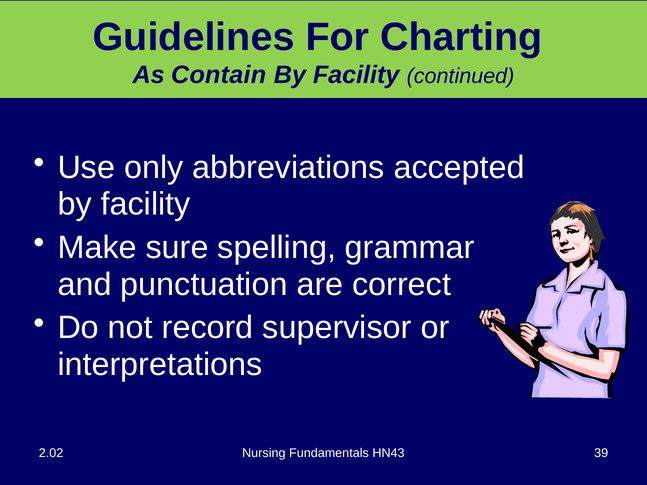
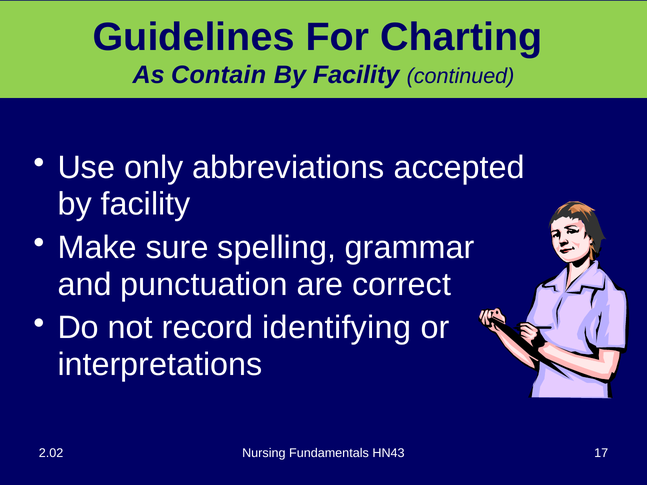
supervisor: supervisor -> identifying
39: 39 -> 17
